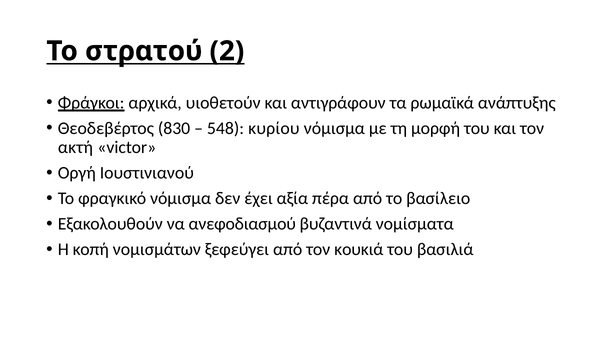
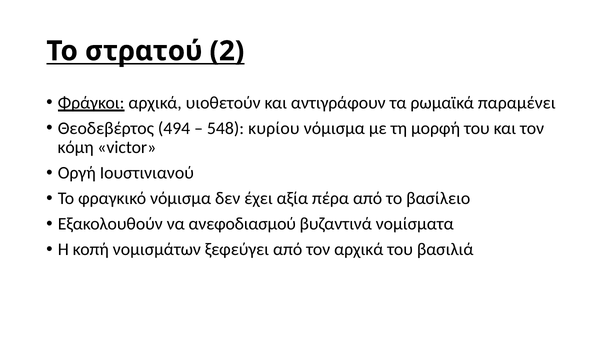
ανάπτυξης: ανάπτυξης -> παραμένει
830: 830 -> 494
ακτή: ακτή -> κόμη
τον κουκιά: κουκιά -> αρχικά
